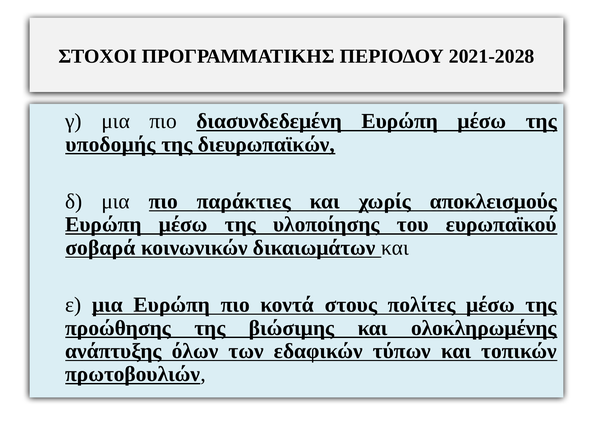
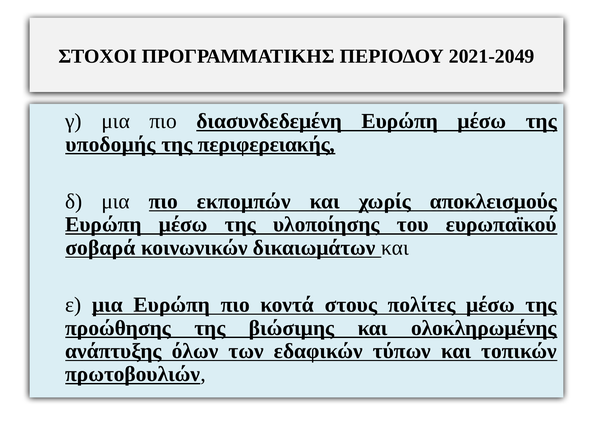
2021-2028: 2021-2028 -> 2021-2049
διευρωπαϊκών: διευρωπαϊκών -> περιφερειακής
παράκτιες: παράκτιες -> εκπομπών
